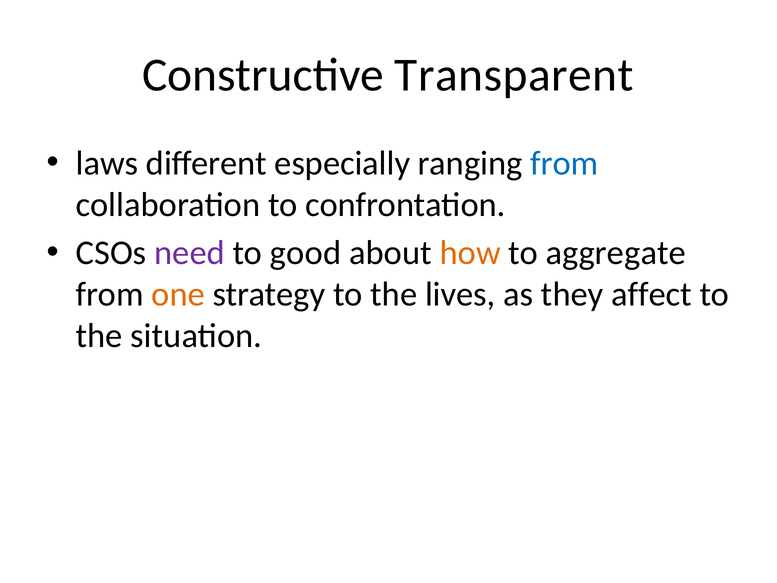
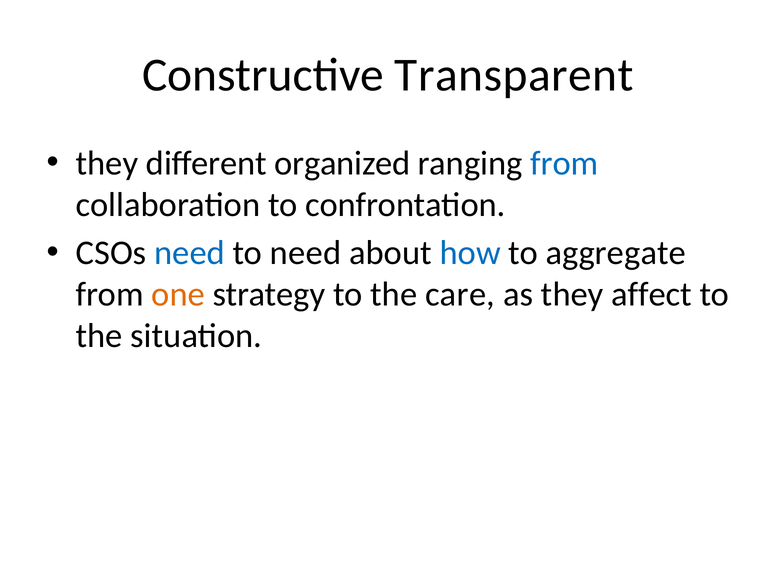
laws at (107, 163): laws -> they
especially: especially -> organized
need at (189, 253) colour: purple -> blue
to good: good -> need
how colour: orange -> blue
lives: lives -> care
